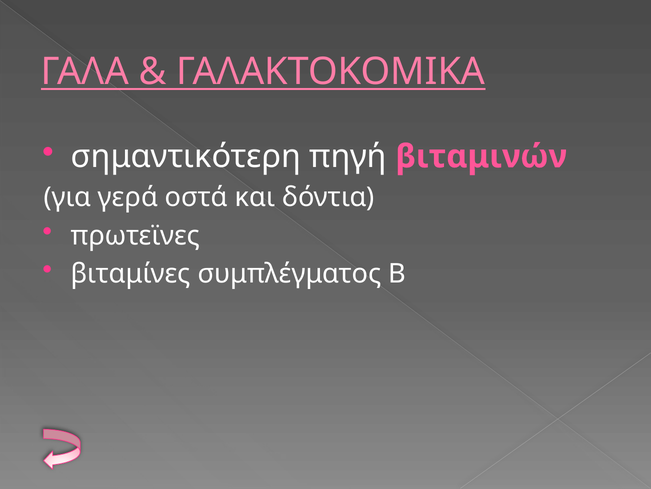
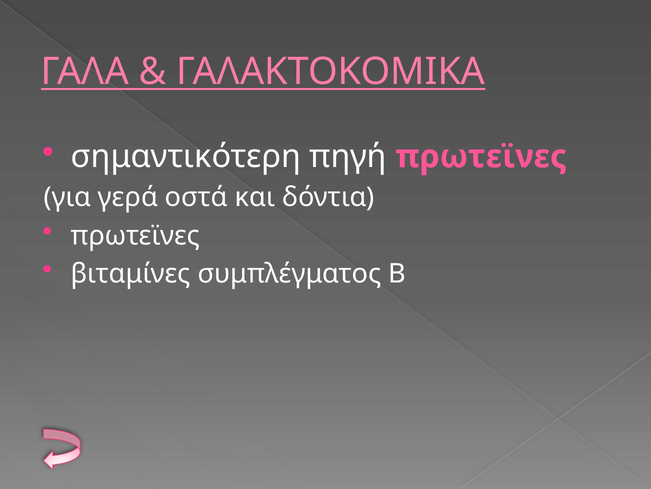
πηγή βιταμινών: βιταμινών -> πρωτεϊνες
